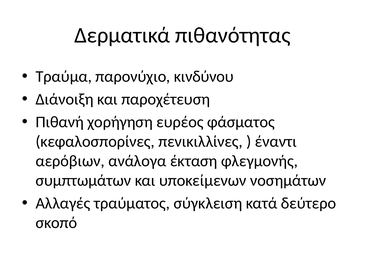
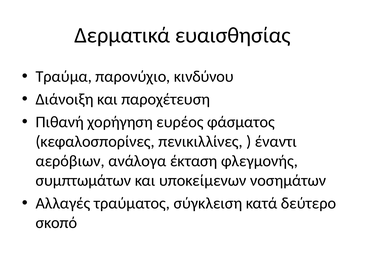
πιθανότητας: πιθανότητας -> ευαισθησίας
